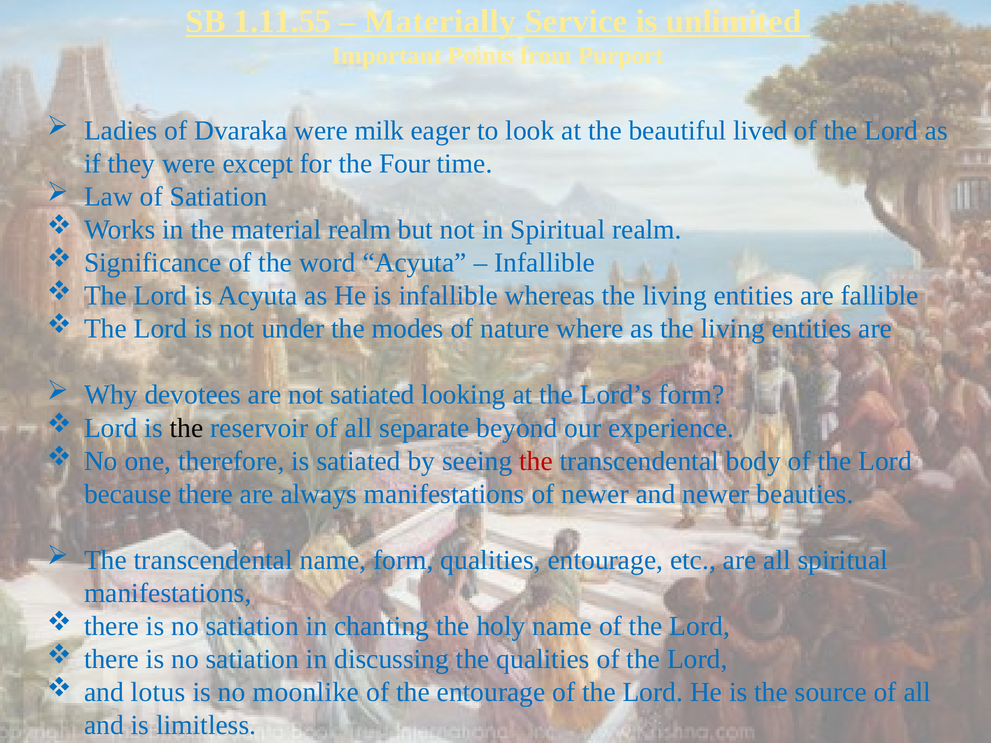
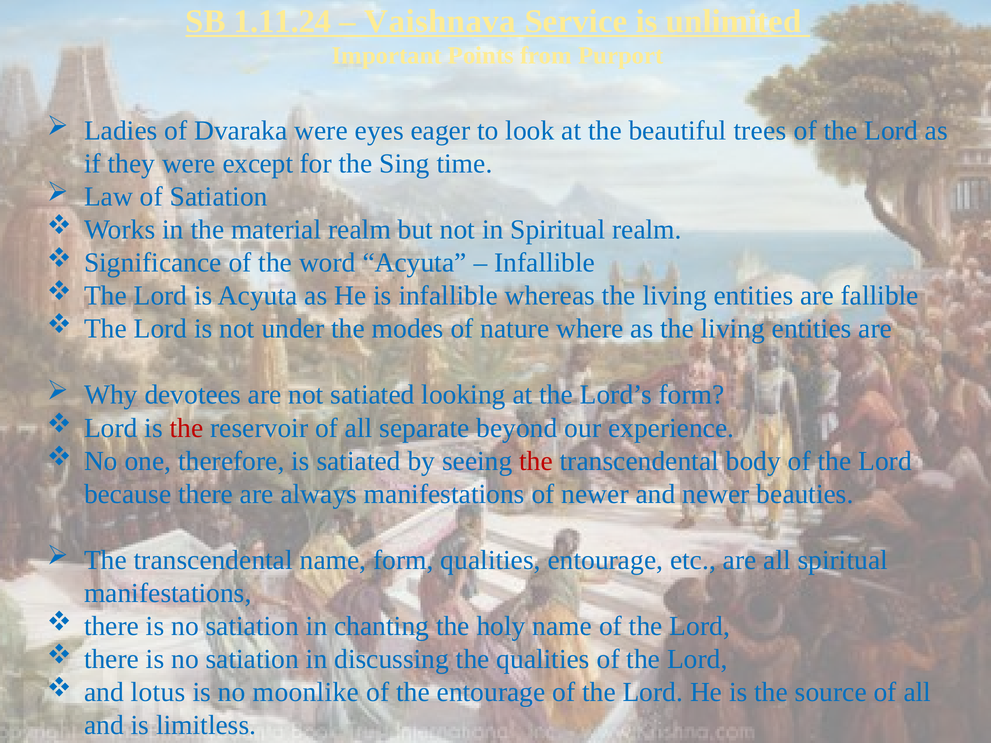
1.11.55: 1.11.55 -> 1.11.24
Materially: Materially -> Vaishnava
milk: milk -> eyes
lived: lived -> trees
Four: Four -> Sing
the at (187, 428) colour: black -> red
